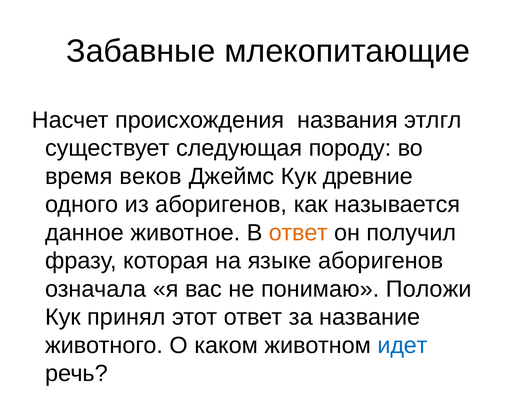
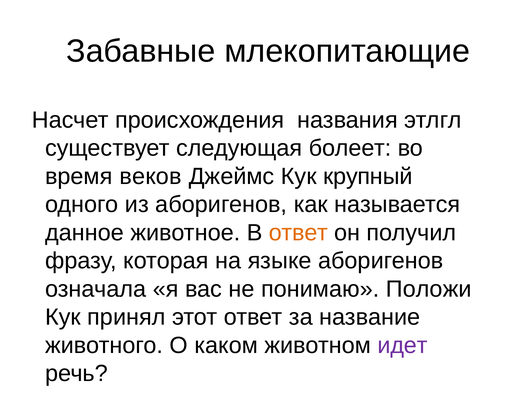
породу: породу -> болеет
древние: древние -> крупный
идет colour: blue -> purple
